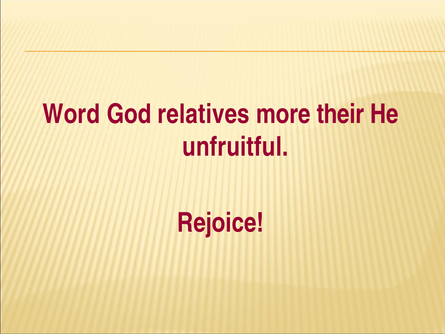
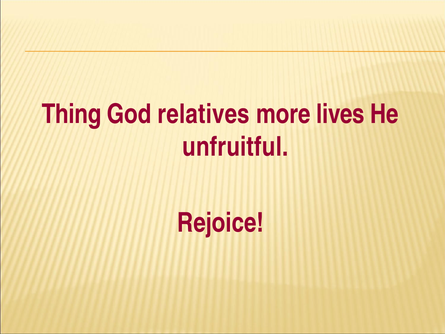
Word: Word -> Thing
their: their -> lives
